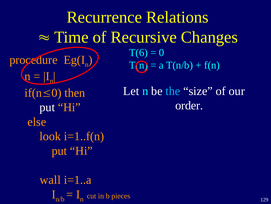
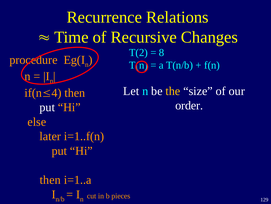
T(6: T(6 -> T(2
0 at (162, 52): 0 -> 8
the colour: light blue -> yellow
0 at (56, 93): 0 -> 4
look: look -> later
wall at (50, 179): wall -> then
